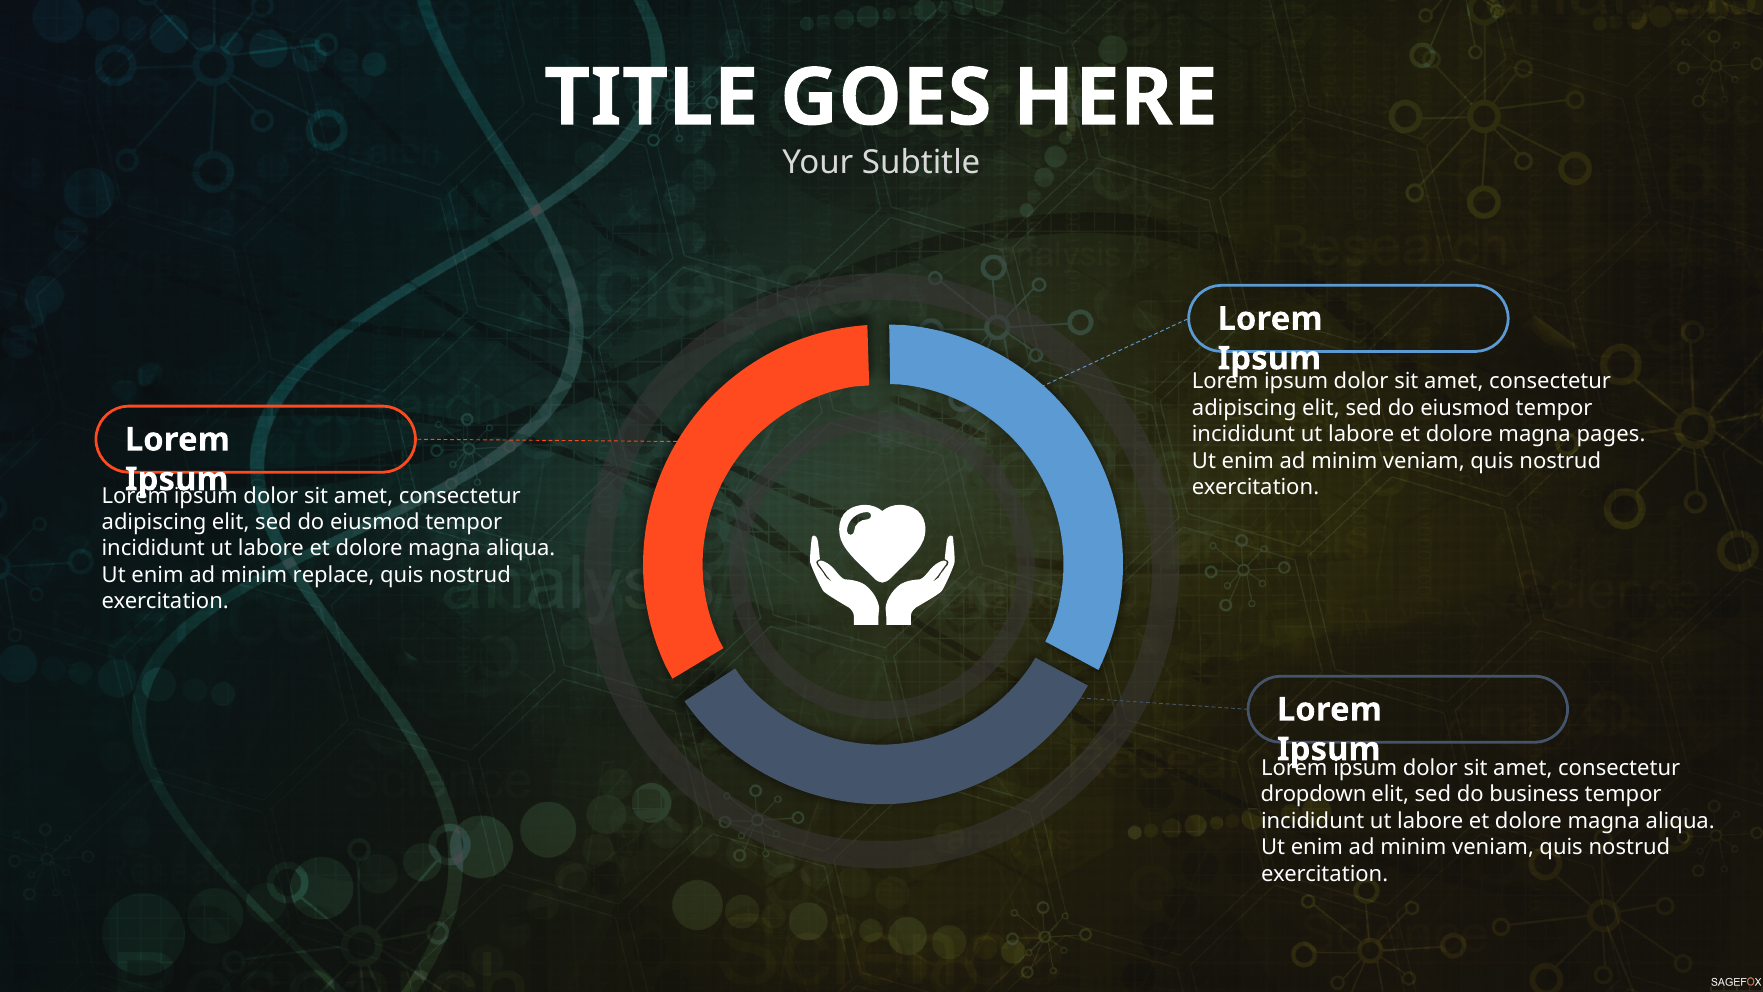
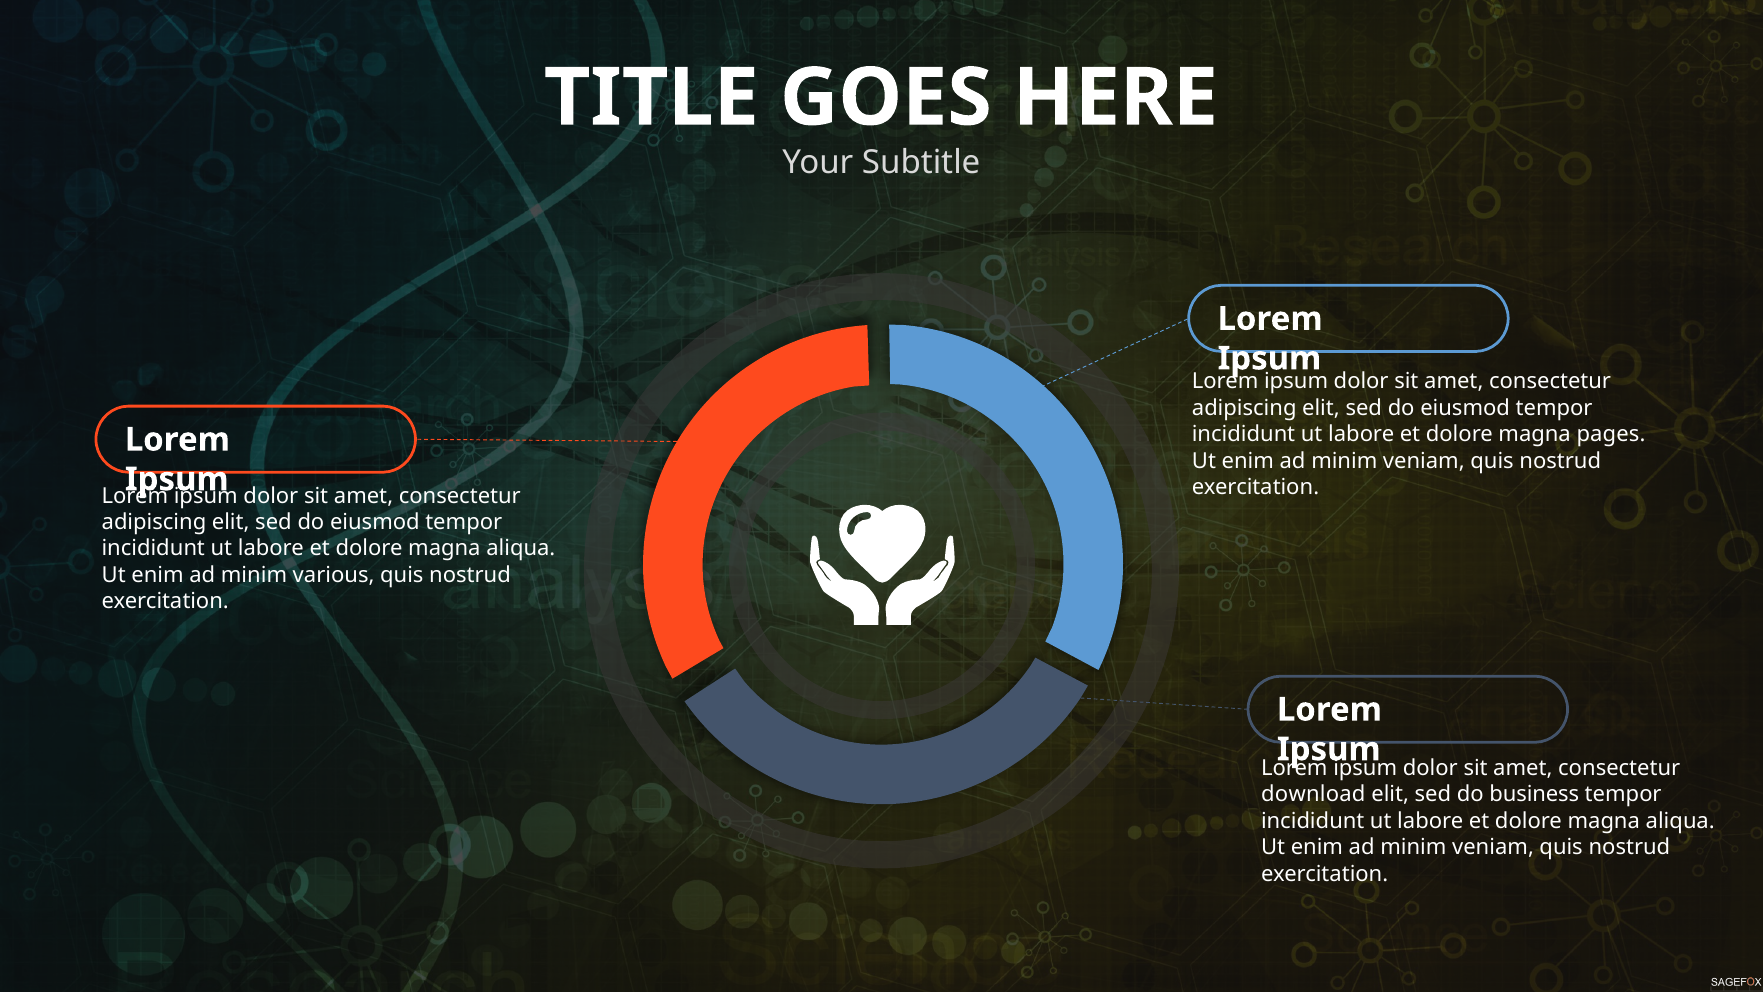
replace: replace -> various
dropdown: dropdown -> download
